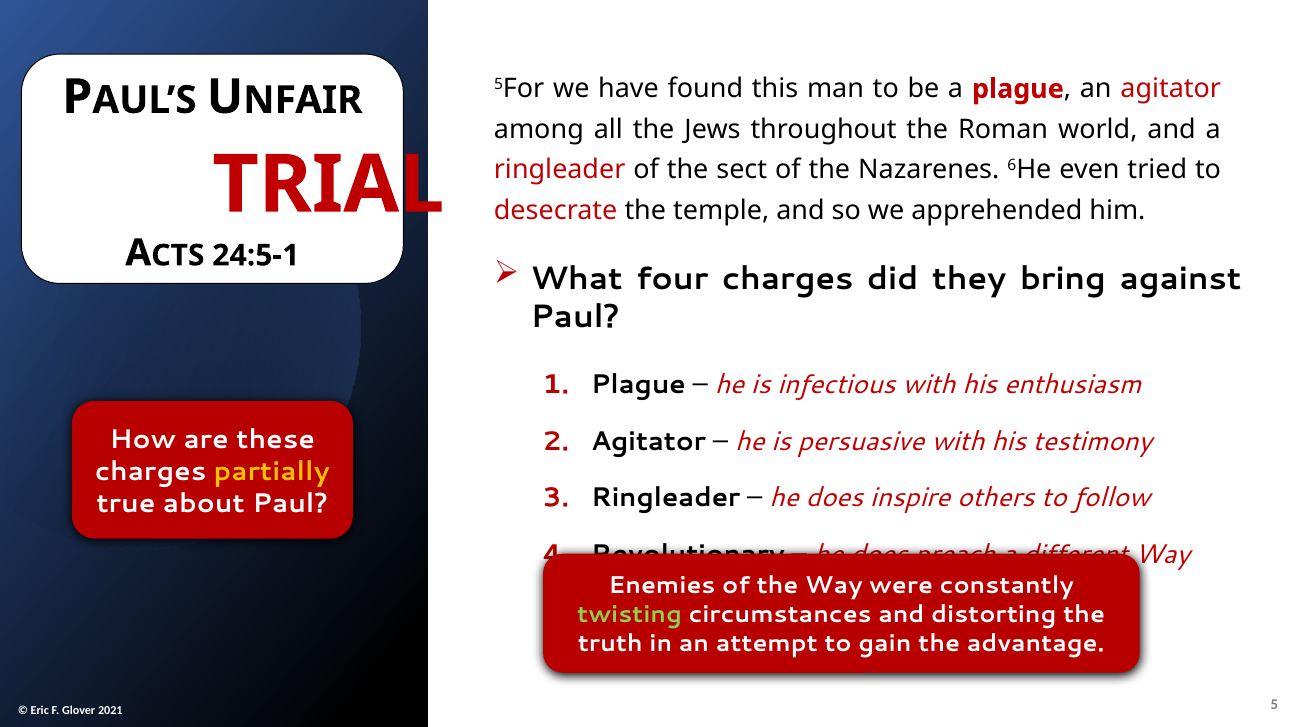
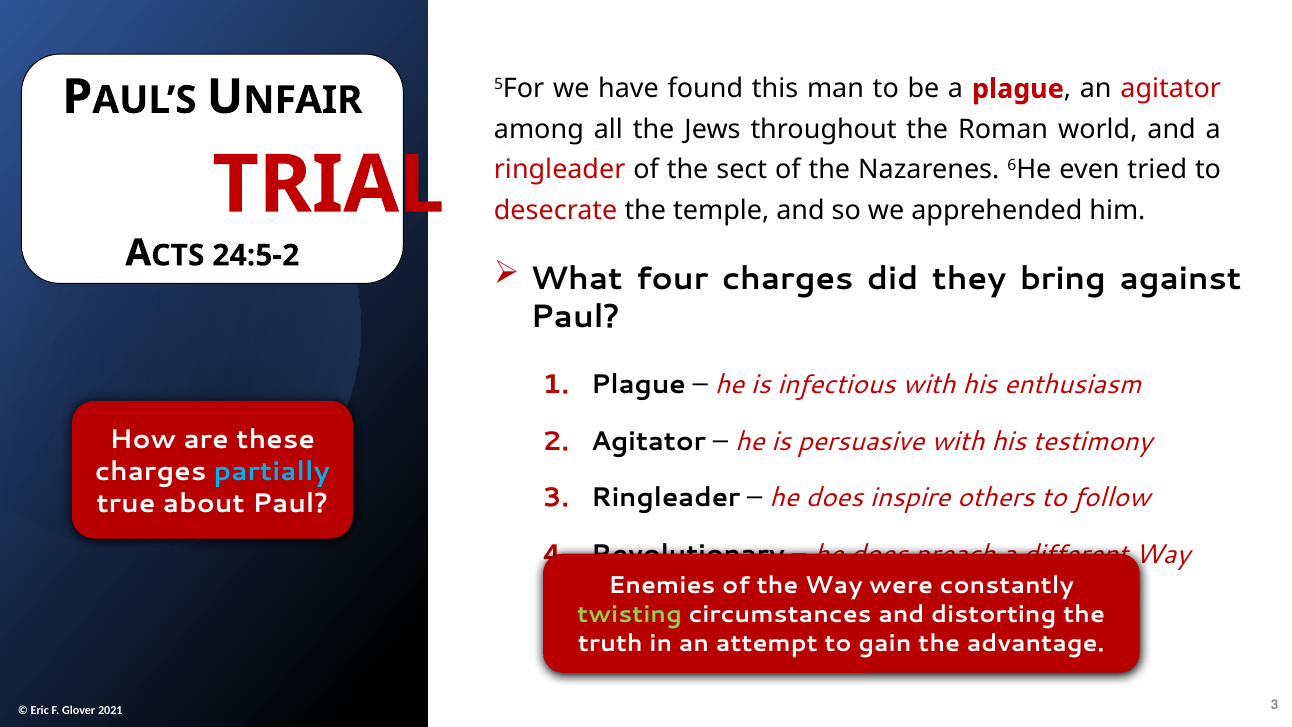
24:5-1: 24:5-1 -> 24:5-2
partially colour: yellow -> light blue
2021 5: 5 -> 3
